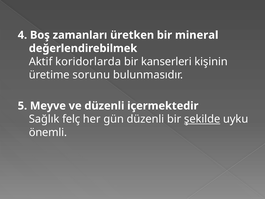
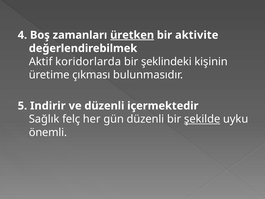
üretken underline: none -> present
mineral: mineral -> aktivite
kanserleri: kanserleri -> şeklindeki
sorunu: sorunu -> çıkması
Meyve: Meyve -> Indirir
